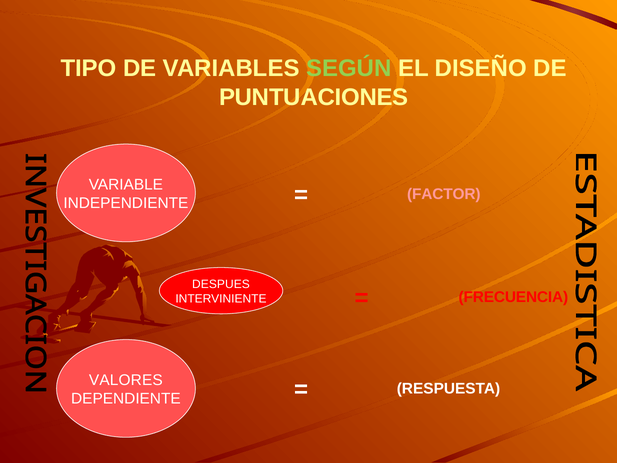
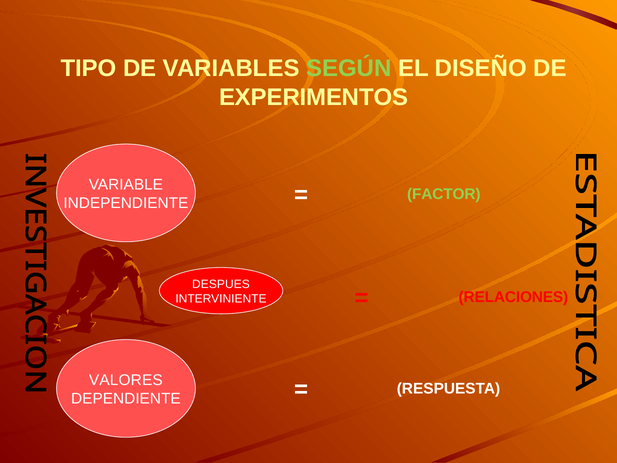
PUNTUACIONES: PUNTUACIONES -> EXPERIMENTOS
FACTOR colour: pink -> light green
FRECUENCIA: FRECUENCIA -> RELACIONES
